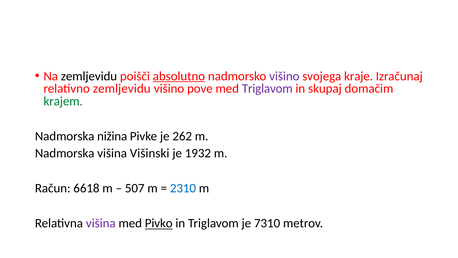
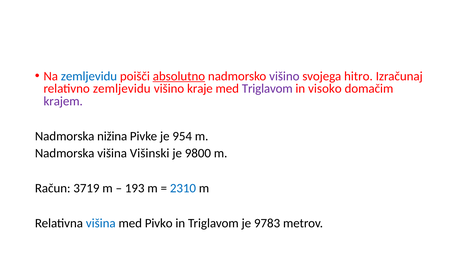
zemljevidu at (89, 76) colour: black -> blue
kraje: kraje -> hitro
pove: pove -> kraje
skupaj: skupaj -> visoko
krajem colour: green -> purple
262: 262 -> 954
1932: 1932 -> 9800
6618: 6618 -> 3719
507: 507 -> 193
višina at (101, 223) colour: purple -> blue
Pivko underline: present -> none
7310: 7310 -> 9783
